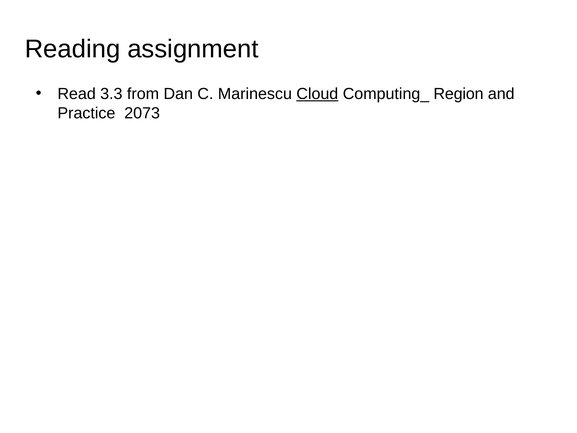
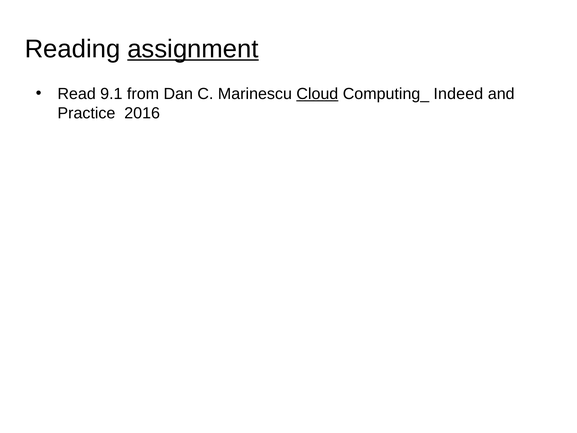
assignment underline: none -> present
3.3: 3.3 -> 9.1
Region: Region -> Indeed
2073: 2073 -> 2016
